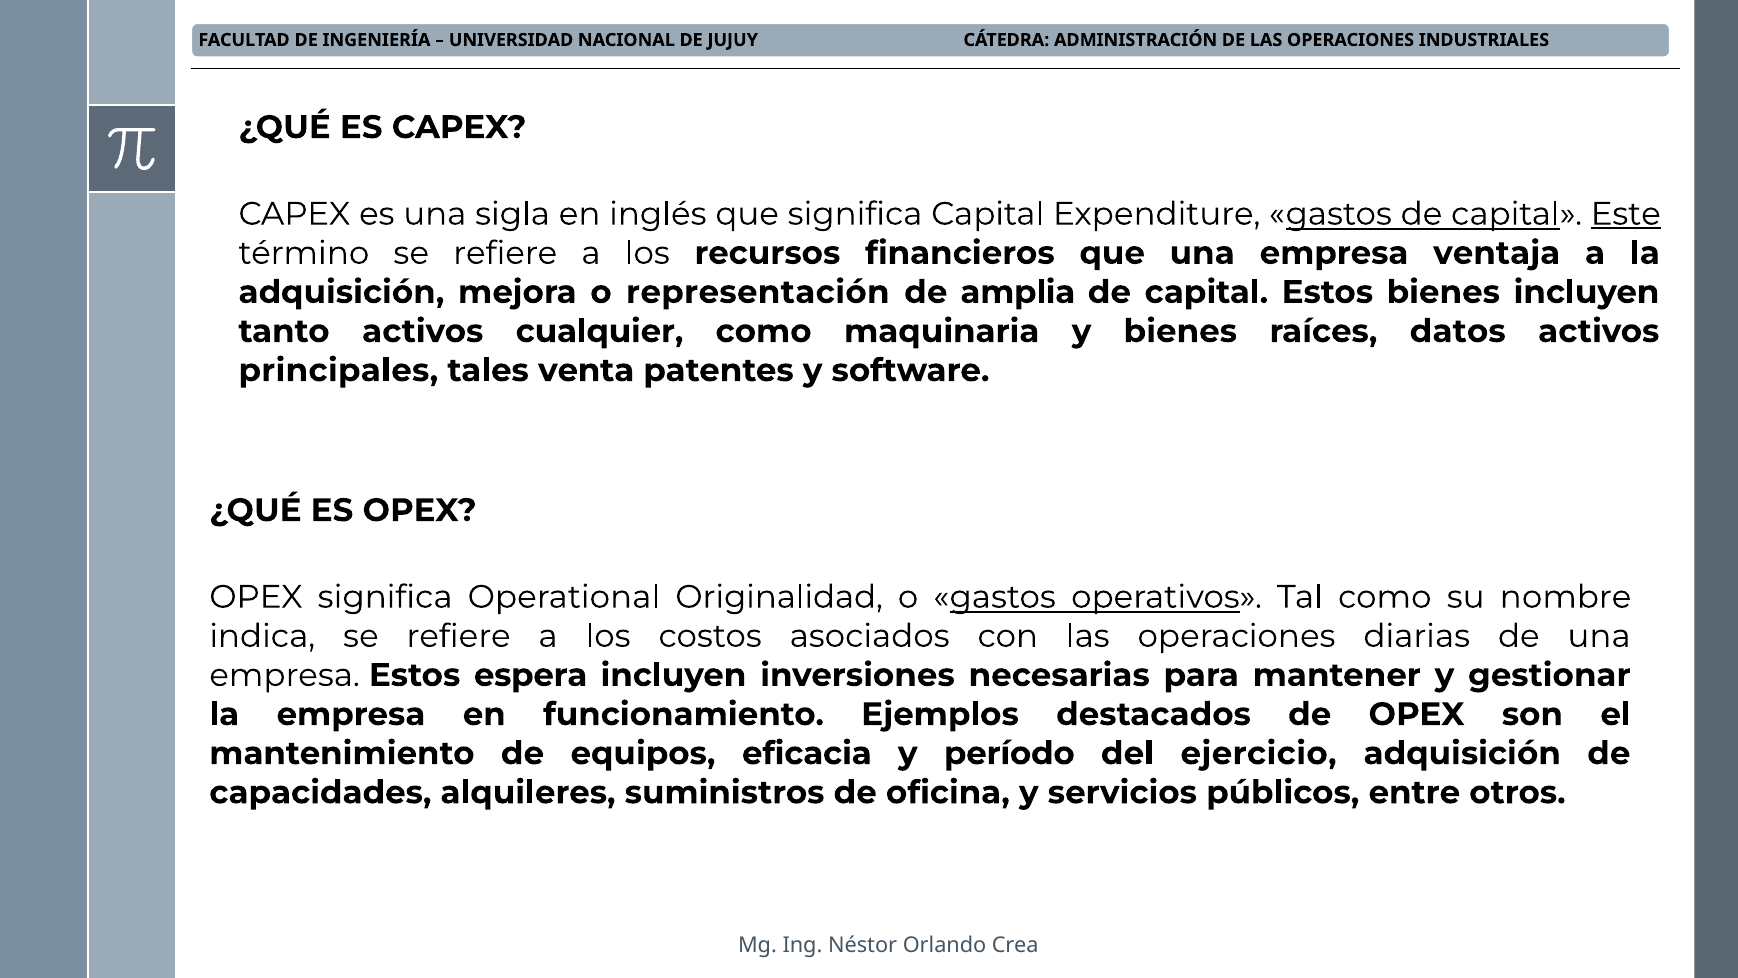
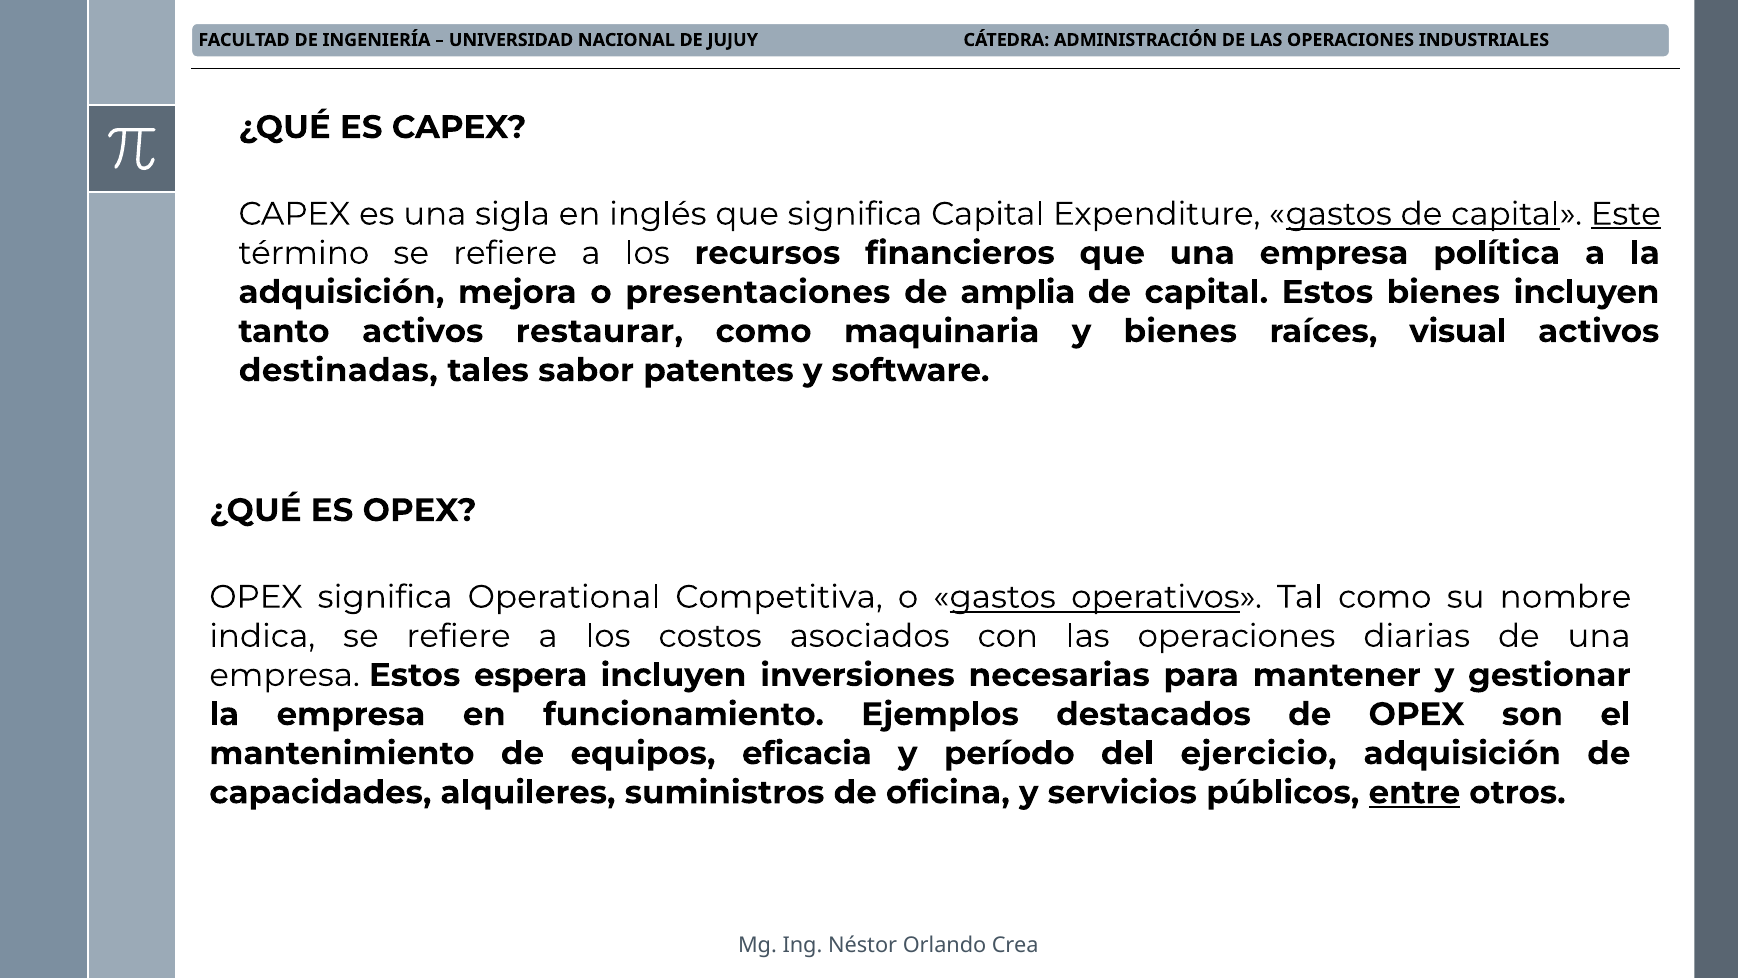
ventaja: ventaja -> política
representación: representación -> presentaciones
cualquier: cualquier -> restaurar
datos: datos -> visual
principales: principales -> destinadas
venta: venta -> sabor
Originalidad: Originalidad -> Competitiva
entre underline: none -> present
